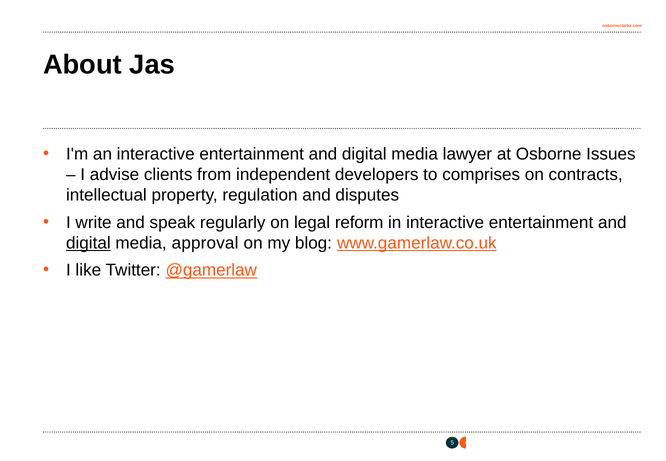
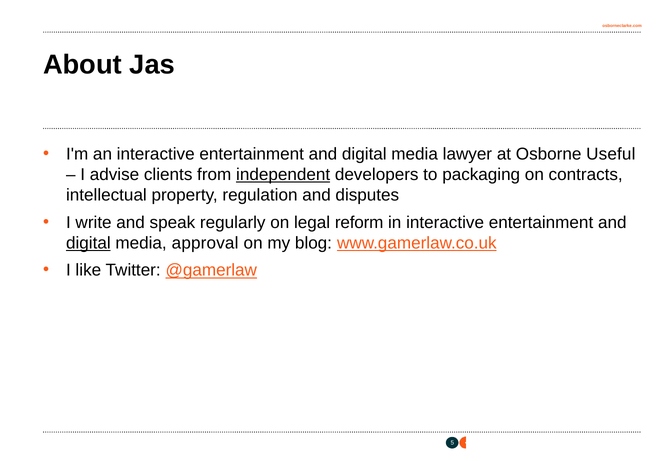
Issues: Issues -> Useful
independent underline: none -> present
comprises: comprises -> packaging
